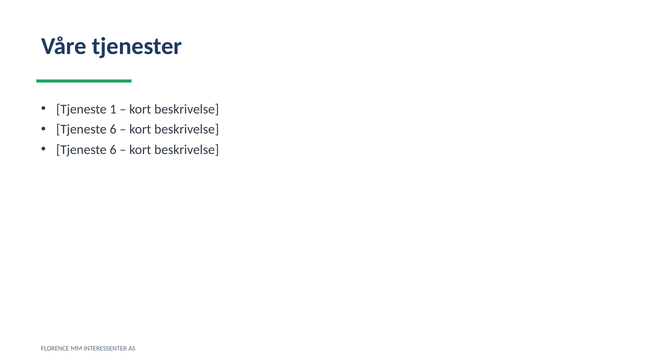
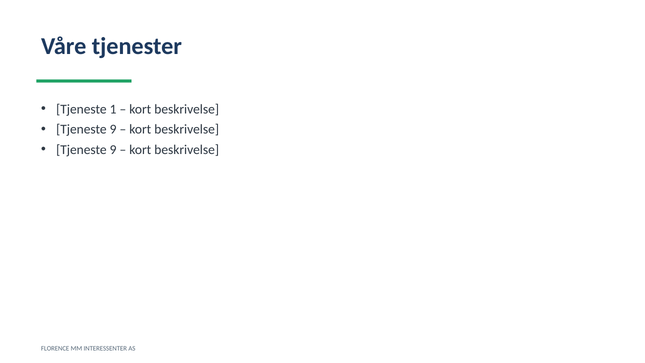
6 at (113, 129): 6 -> 9
6 at (113, 150): 6 -> 9
